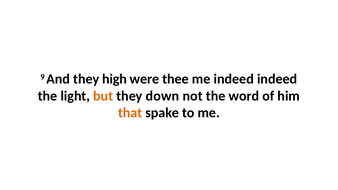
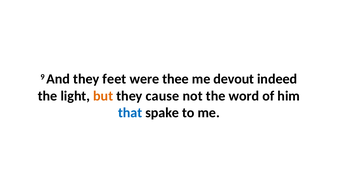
high: high -> feet
me indeed: indeed -> devout
down: down -> cause
that colour: orange -> blue
